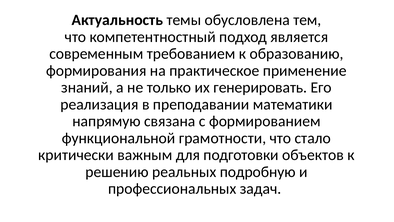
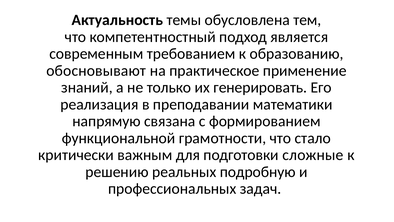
формирования: формирования -> обосновывают
объектов: объектов -> сложные
